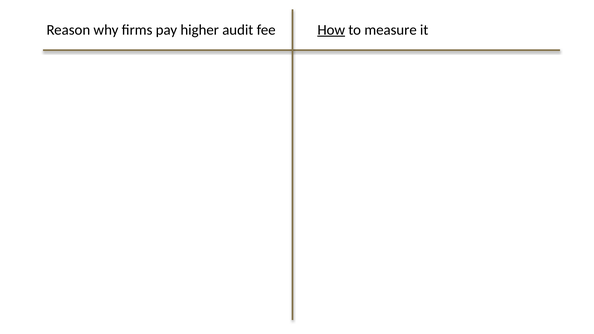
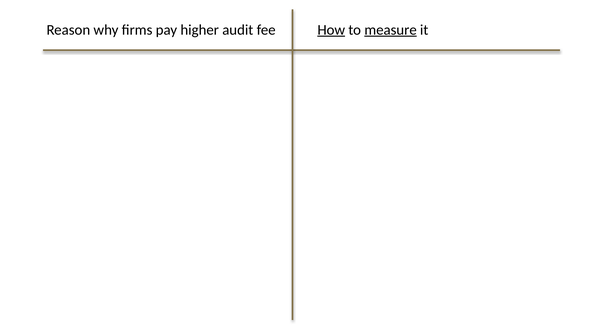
measure underline: none -> present
